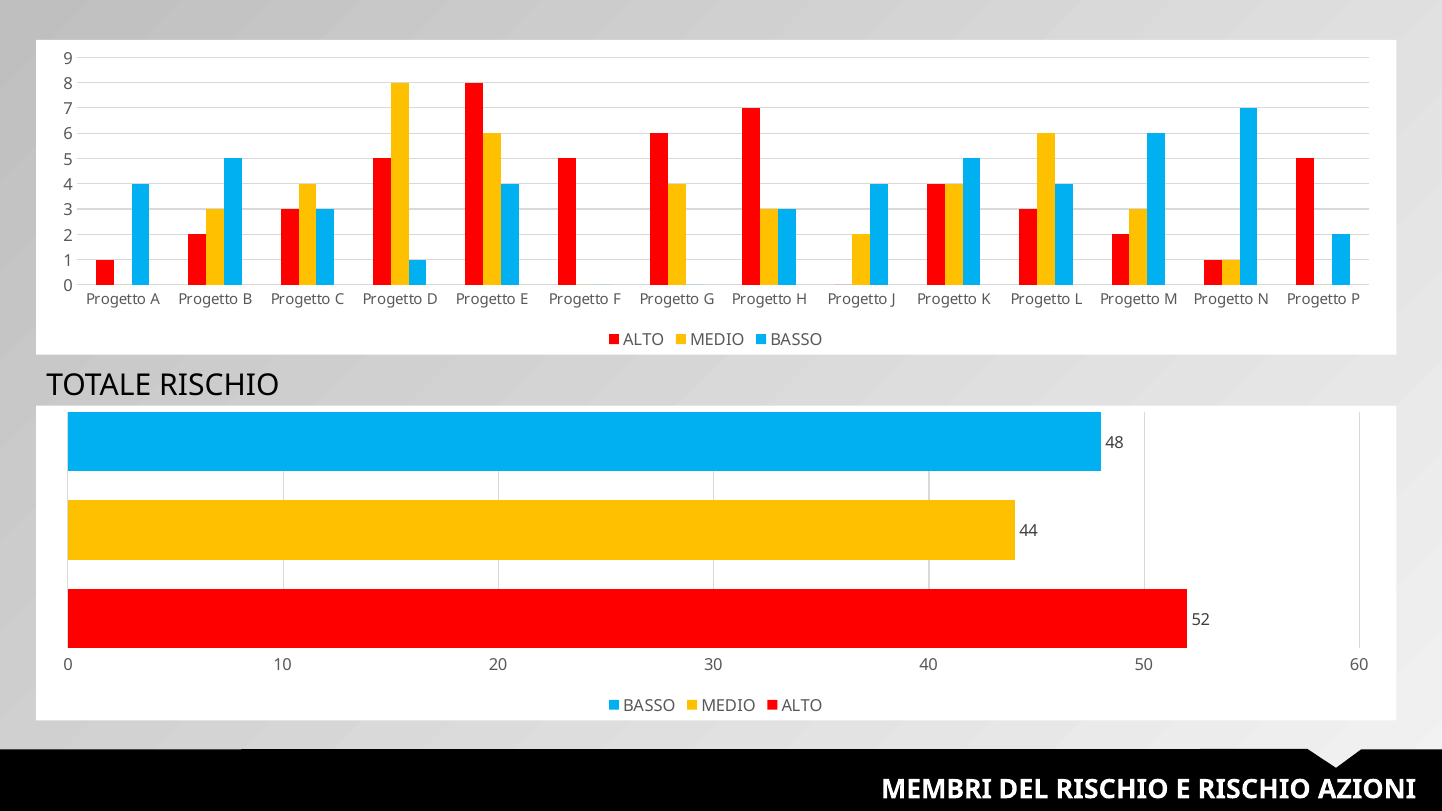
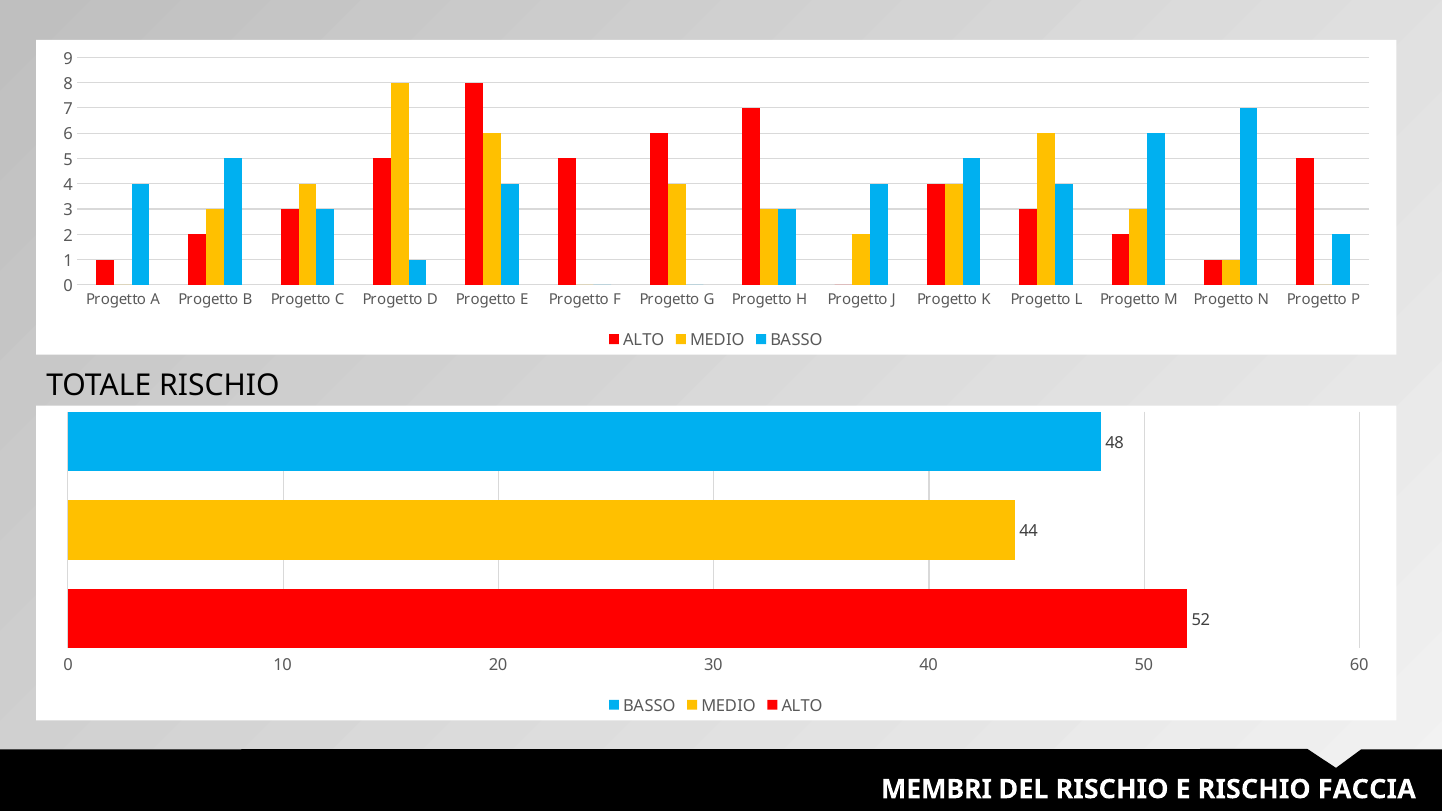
AZIONI: AZIONI -> FACCIA
